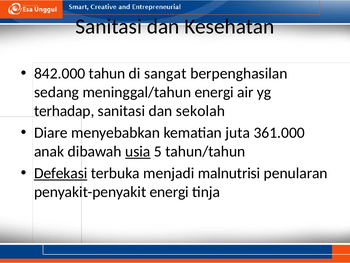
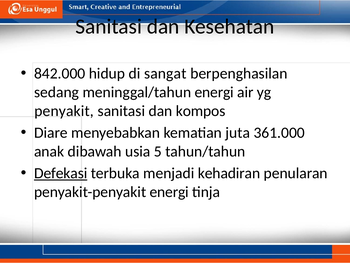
tahun: tahun -> hidup
terhadap: terhadap -> penyakit
sekolah: sekolah -> kompos
usia underline: present -> none
malnutrisi: malnutrisi -> kehadiran
